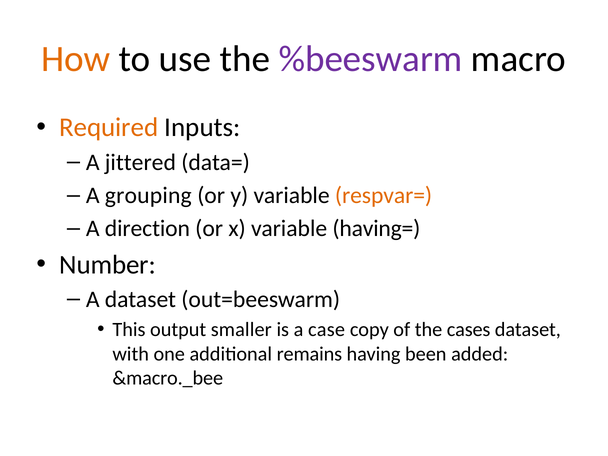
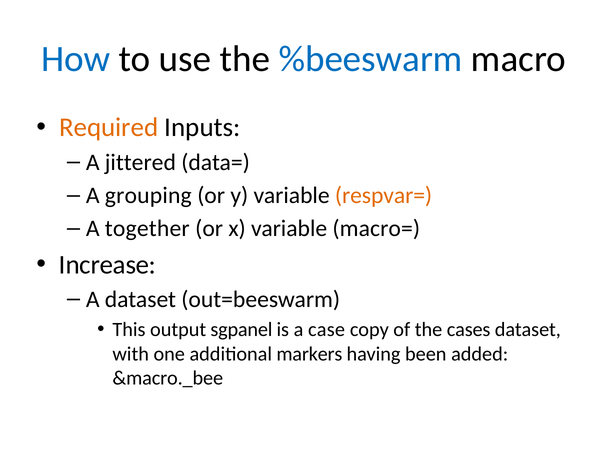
How colour: orange -> blue
%beeswarm colour: purple -> blue
direction: direction -> together
having=: having= -> macro=
Number: Number -> Increase
smaller: smaller -> sgpanel
remains: remains -> markers
